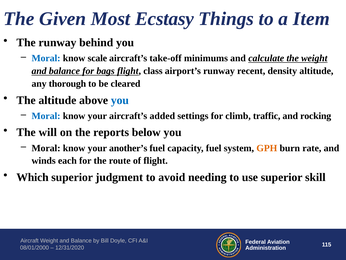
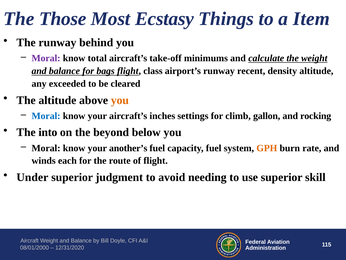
Given: Given -> Those
Moral at (46, 58) colour: blue -> purple
scale: scale -> total
thorough: thorough -> exceeded
you at (120, 100) colour: blue -> orange
added: added -> inches
traffic: traffic -> gallon
will: will -> into
reports: reports -> beyond
Which: Which -> Under
